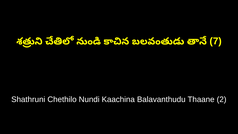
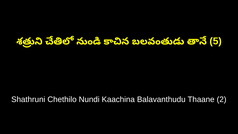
7: 7 -> 5
